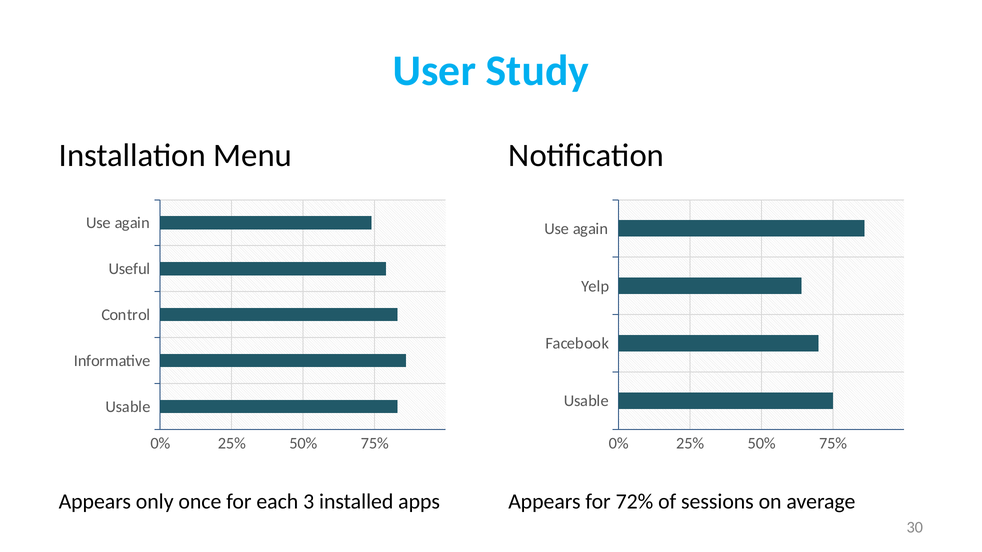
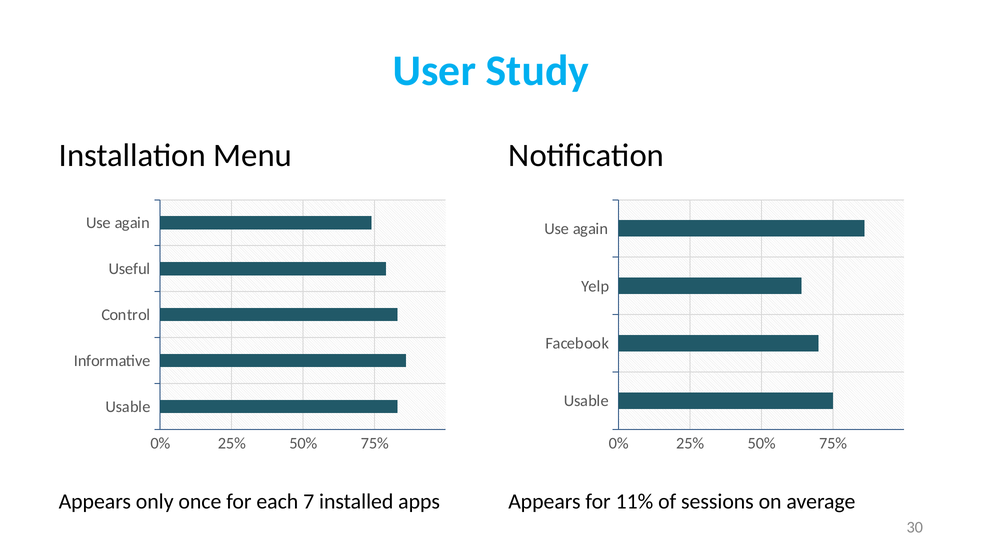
3: 3 -> 7
72%: 72% -> 11%
